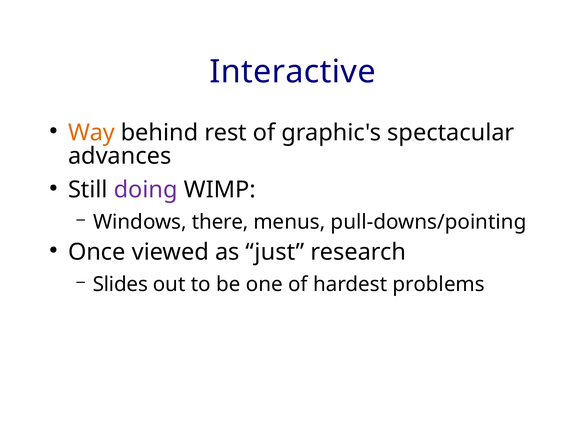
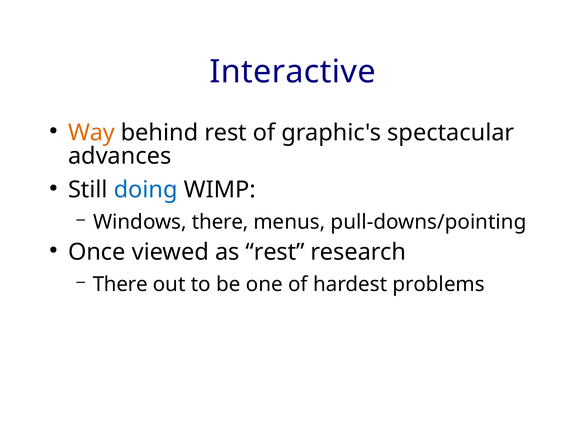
doing colour: purple -> blue
as just: just -> rest
Slides at (120, 285): Slides -> There
